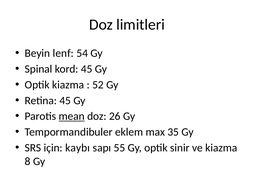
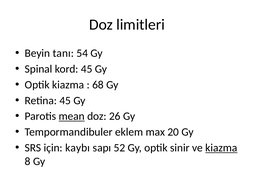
lenf: lenf -> tanı
52: 52 -> 68
35: 35 -> 20
55: 55 -> 52
kiazma at (221, 148) underline: none -> present
